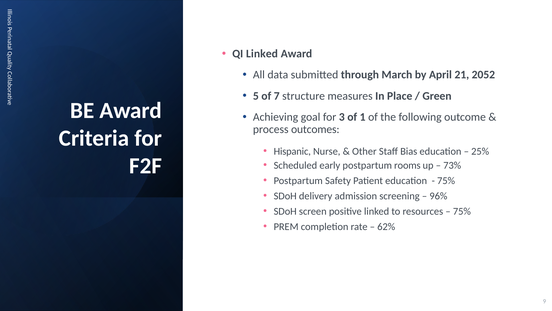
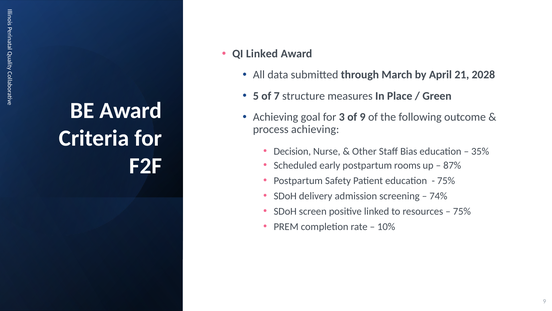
2052: 2052 -> 2028
of 1: 1 -> 9
process outcomes: outcomes -> achieving
Hispanic: Hispanic -> Decision
25%: 25% -> 35%
73%: 73% -> 87%
96%: 96% -> 74%
62%: 62% -> 10%
